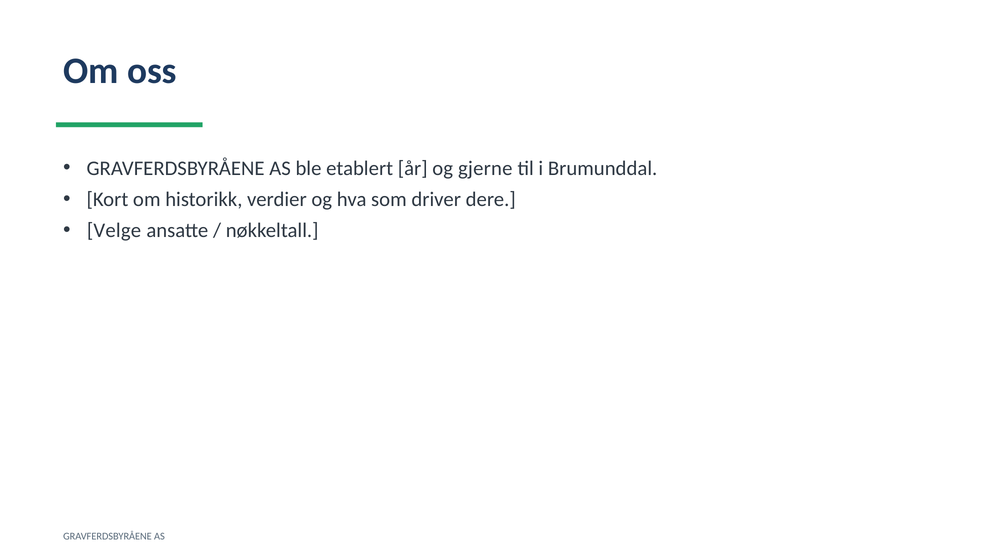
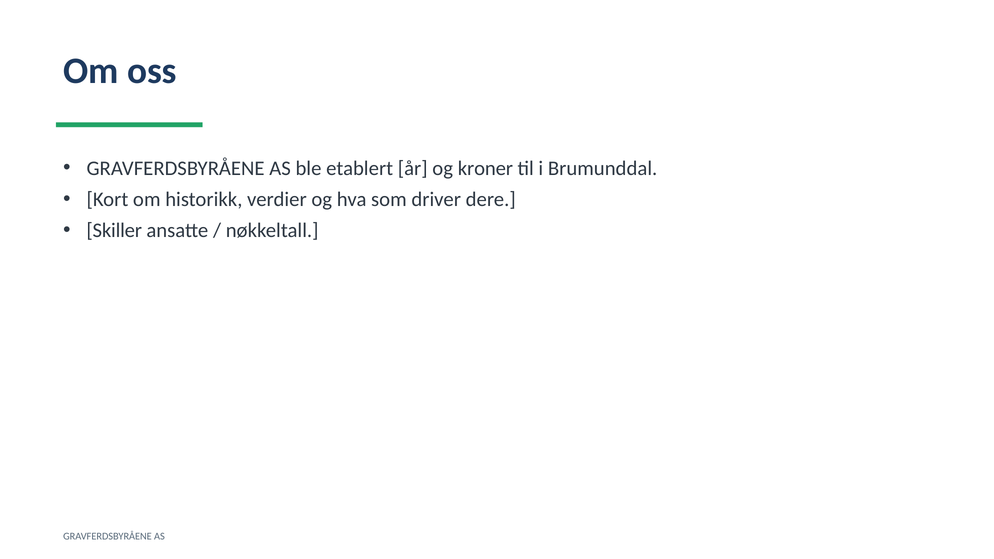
gjerne: gjerne -> kroner
Velge: Velge -> Skiller
